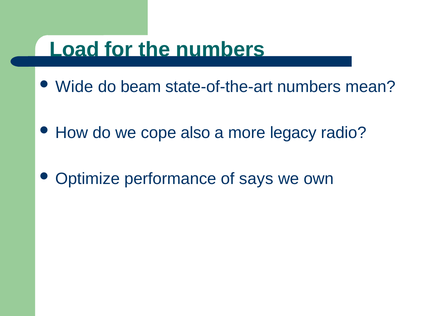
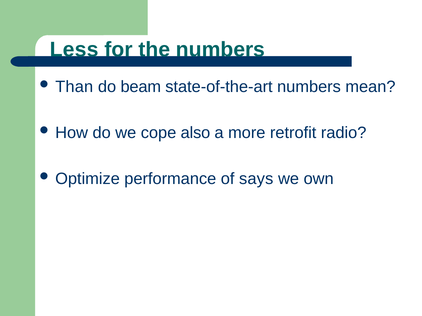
Load: Load -> Less
Wide: Wide -> Than
legacy: legacy -> retrofit
